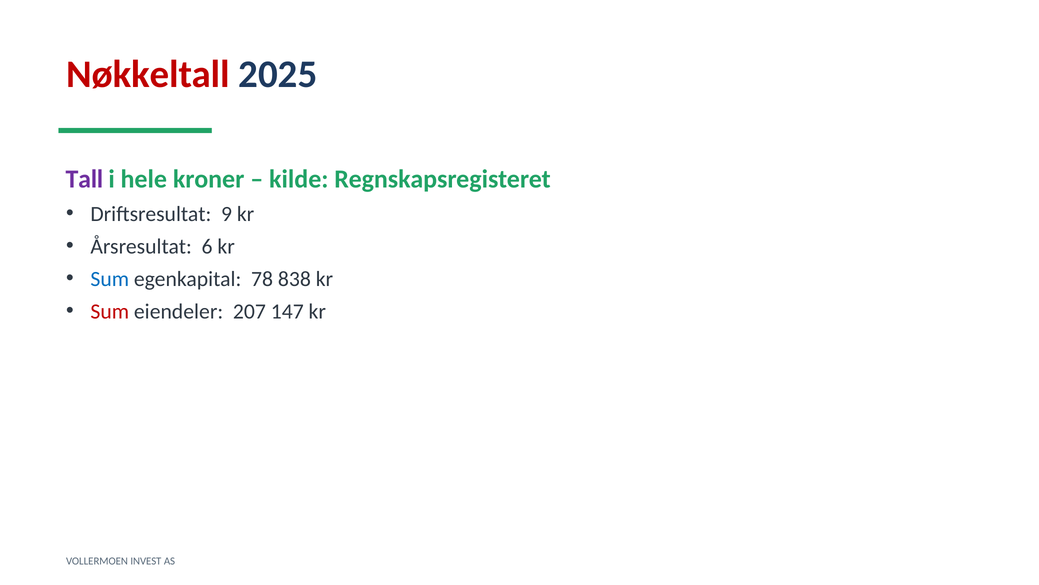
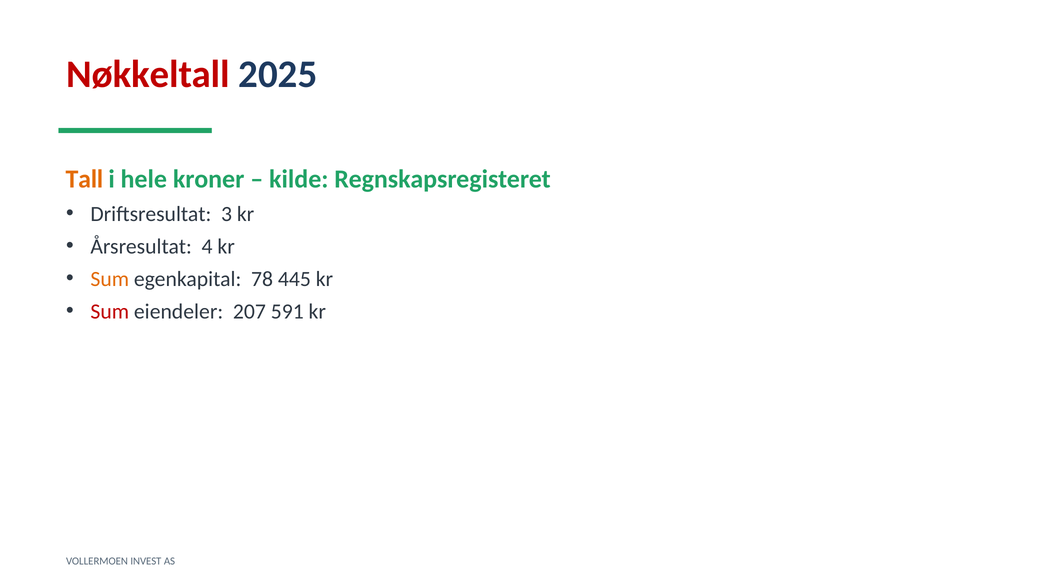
Tall colour: purple -> orange
9: 9 -> 3
6: 6 -> 4
Sum at (110, 279) colour: blue -> orange
838: 838 -> 445
147: 147 -> 591
